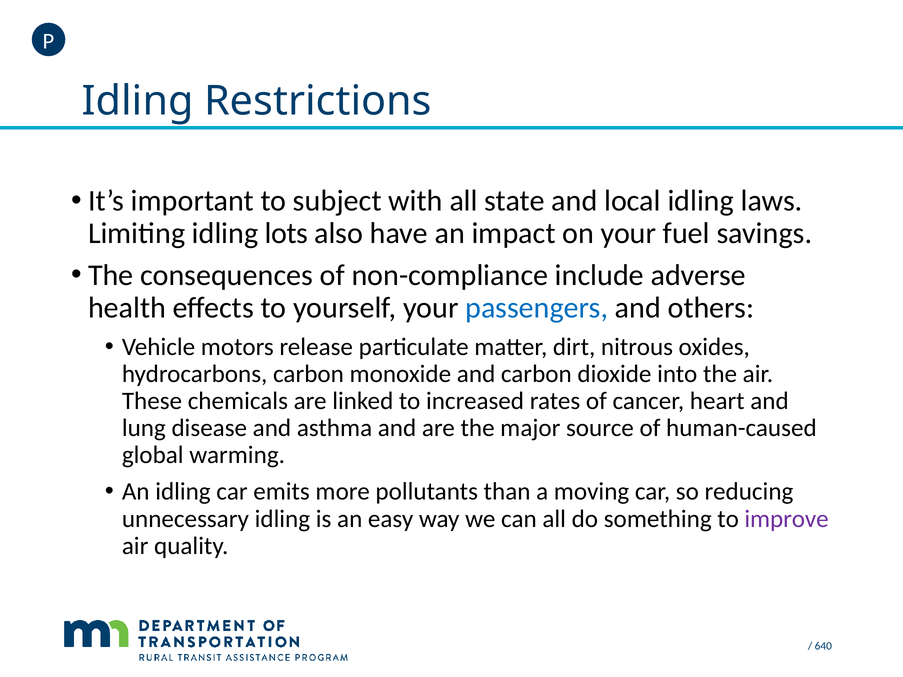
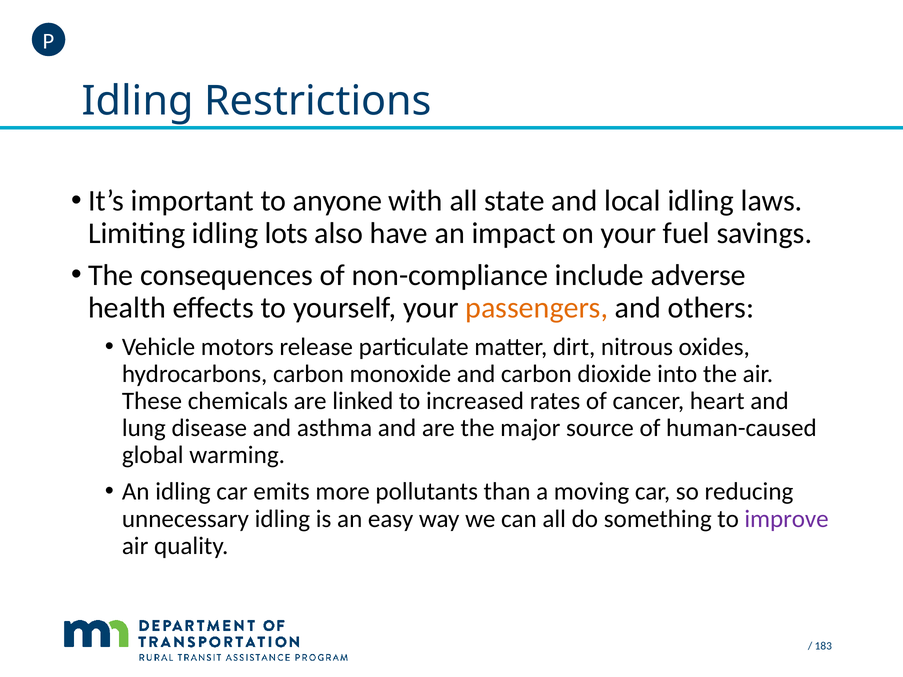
subject: subject -> anyone
passengers colour: blue -> orange
640: 640 -> 183
